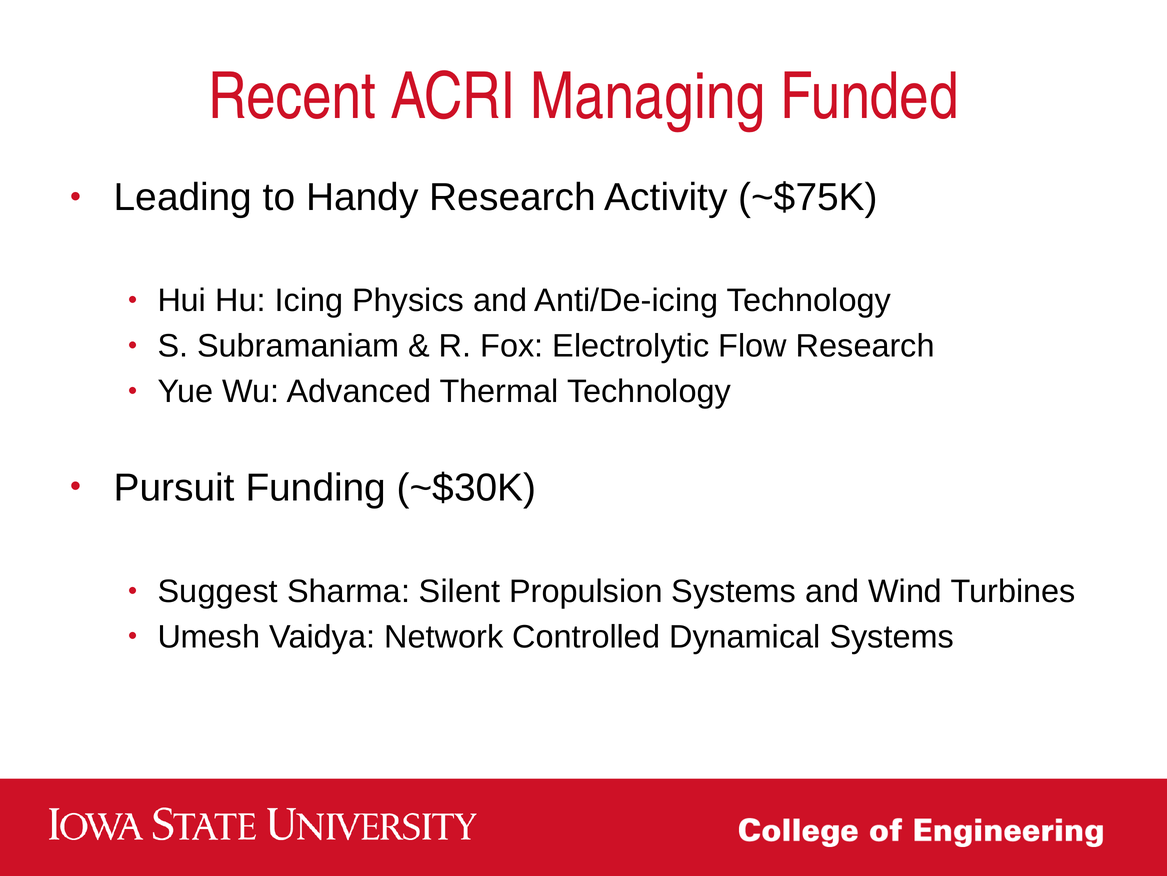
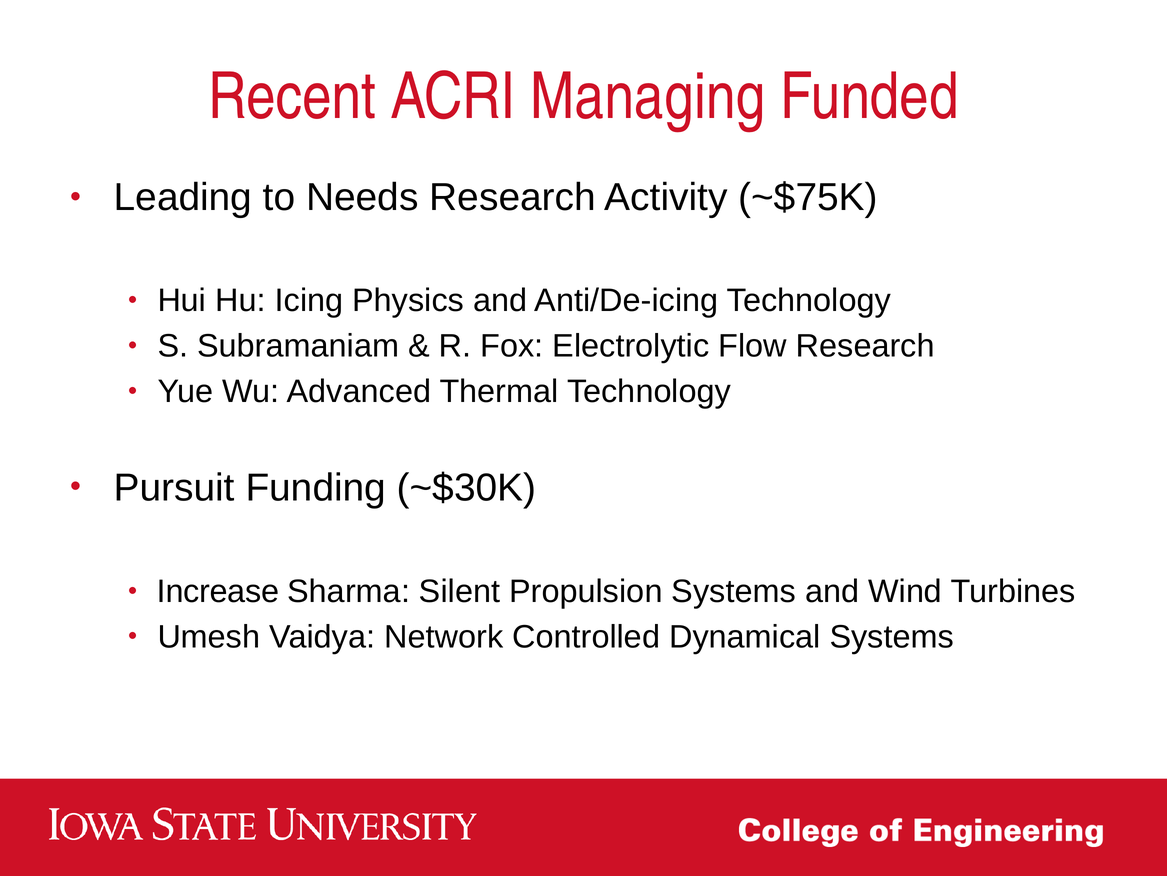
Handy: Handy -> Needs
Suggest: Suggest -> Increase
